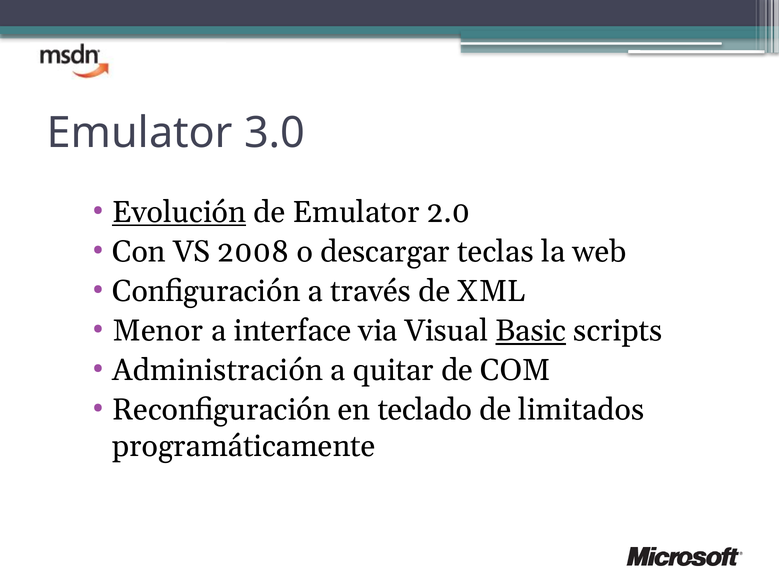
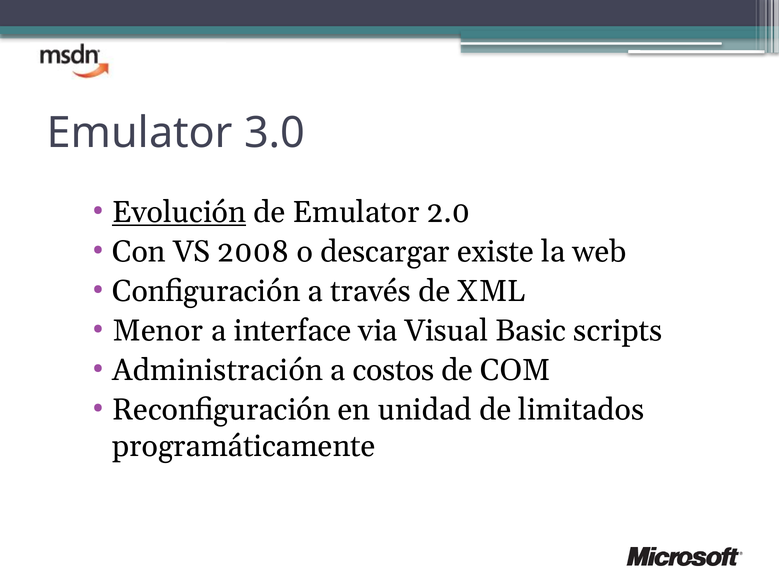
teclas: teclas -> existe
Basic underline: present -> none
quitar: quitar -> costos
teclado: teclado -> unidad
